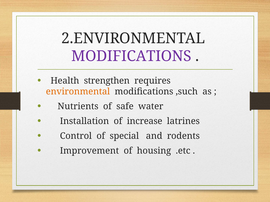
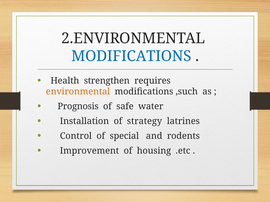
MODIFICATIONS at (131, 56) colour: purple -> blue
Nutrients: Nutrients -> Prognosis
increase: increase -> strategy
